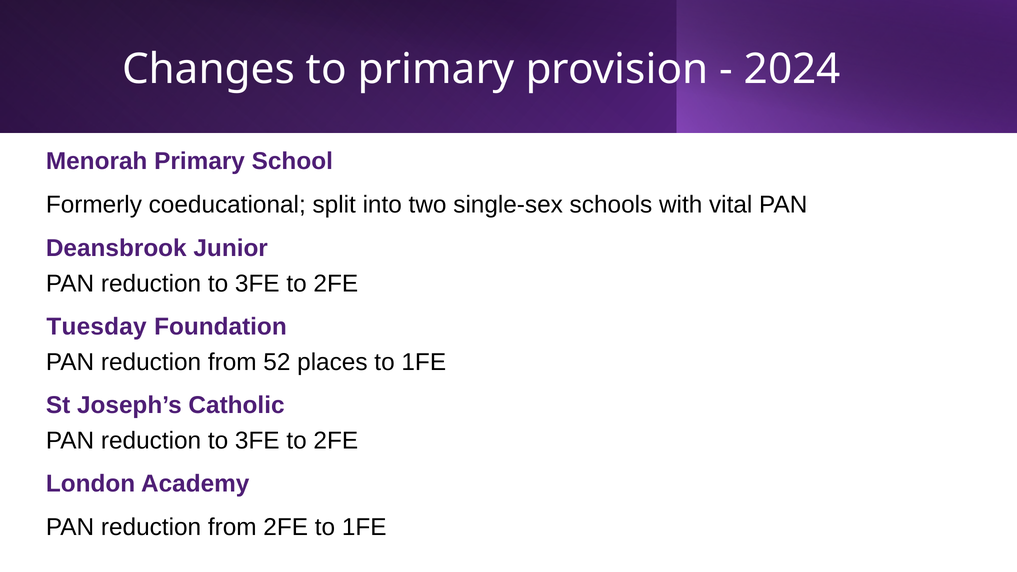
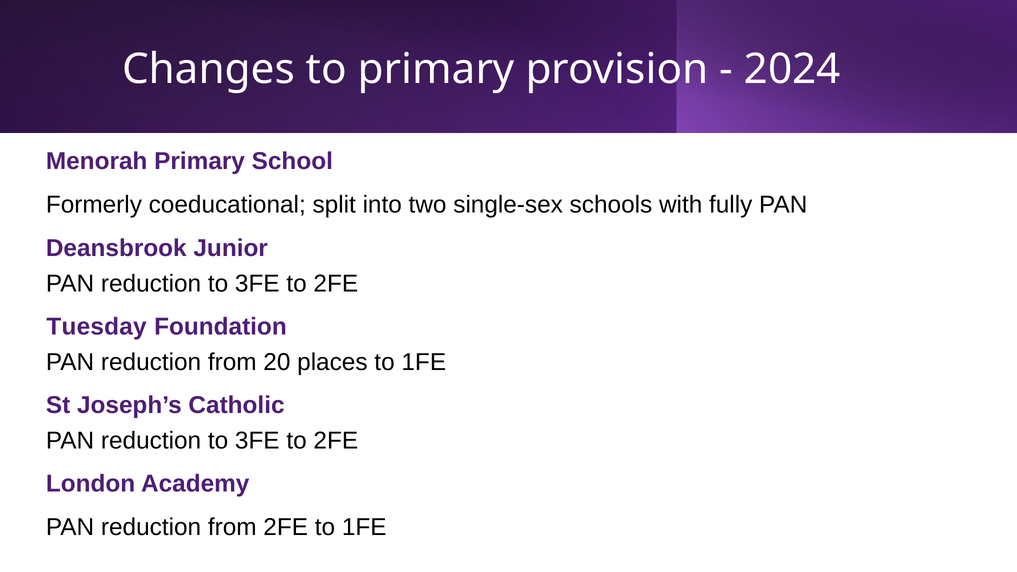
vital: vital -> fully
52: 52 -> 20
